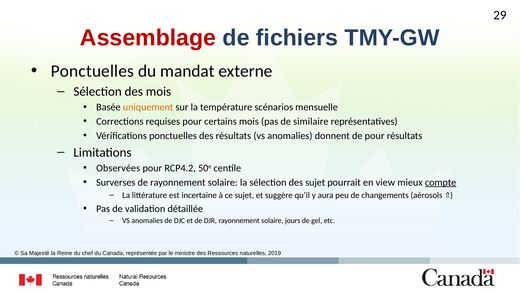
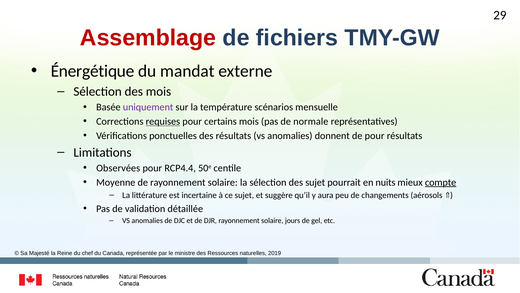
Ponctuelles at (92, 71): Ponctuelles -> Énergétique
uniquement colour: orange -> purple
requises underline: none -> present
similaire: similaire -> normale
RCP4.2: RCP4.2 -> RCP4.4
Surverses: Surverses -> Moyenne
view: view -> nuits
